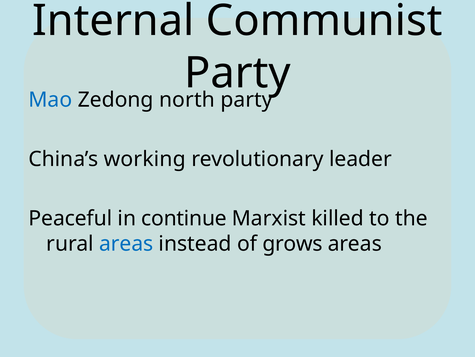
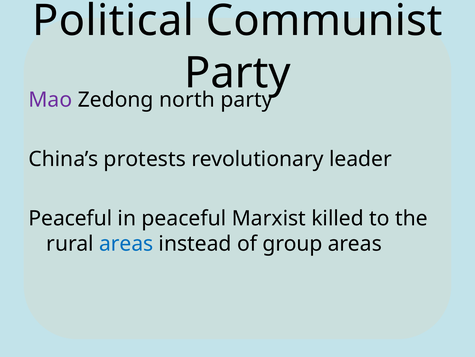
Internal: Internal -> Political
Mao colour: blue -> purple
working: working -> protests
in continue: continue -> peaceful
grows: grows -> group
